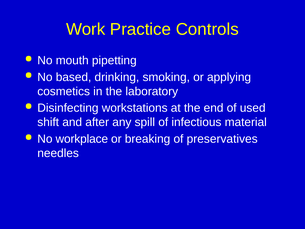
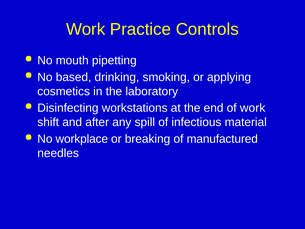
of used: used -> work
preservatives: preservatives -> manufactured
